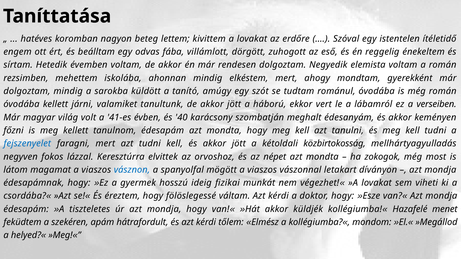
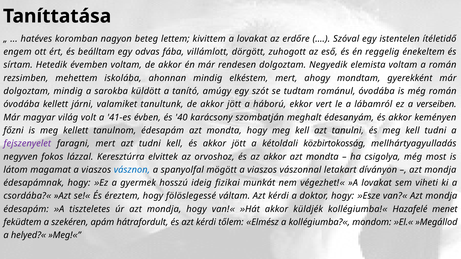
fejszenyelet colour: blue -> purple
az népet: népet -> akkor
zokogok: zokogok -> csigolya
